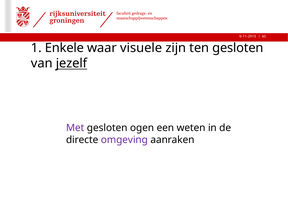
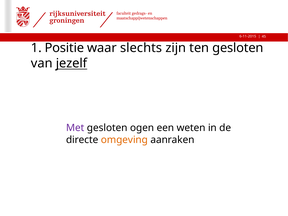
Enkele: Enkele -> Positie
visuele: visuele -> slechts
omgeving colour: purple -> orange
